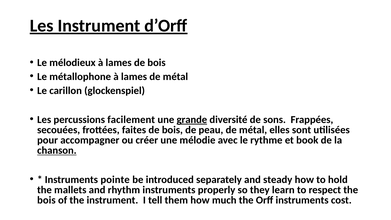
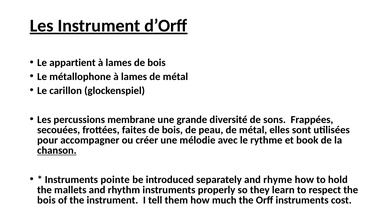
mélodieux: mélodieux -> appartient
facilement: facilement -> membrane
grande underline: present -> none
steady: steady -> rhyme
